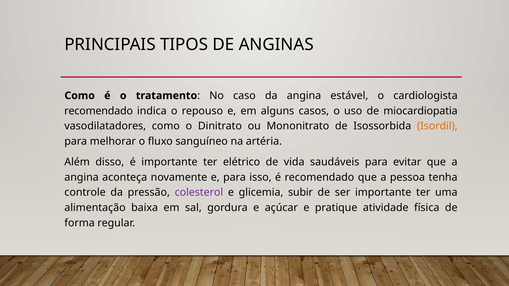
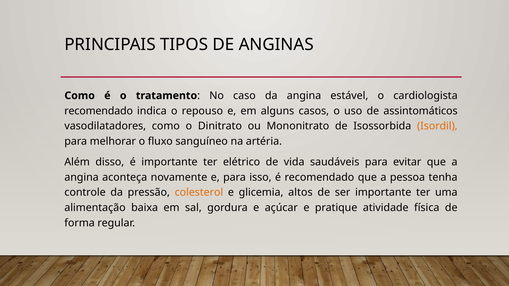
miocardiopatia: miocardiopatia -> assintomáticos
colesterol colour: purple -> orange
subir: subir -> altos
